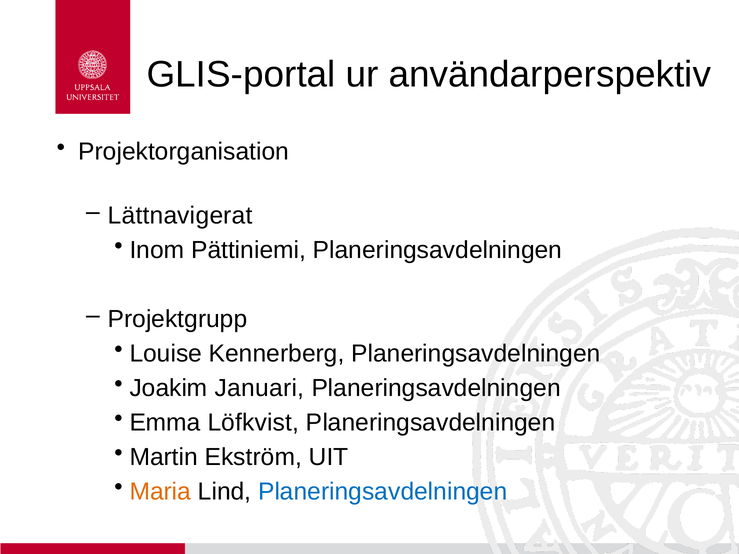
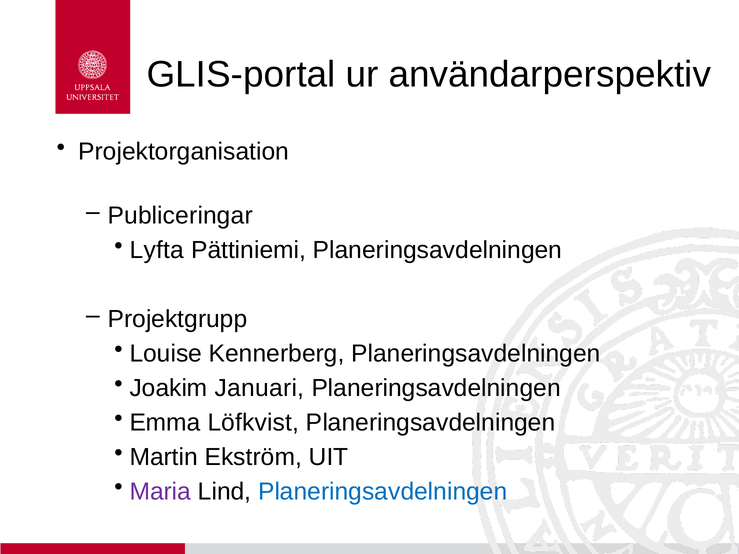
Lättnavigerat: Lättnavigerat -> Publiceringar
Inom: Inom -> Lyfta
Maria colour: orange -> purple
